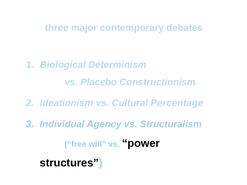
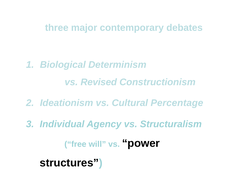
Placebo: Placebo -> Revised
